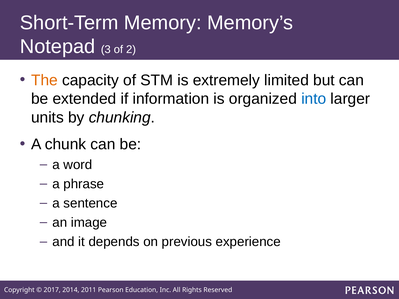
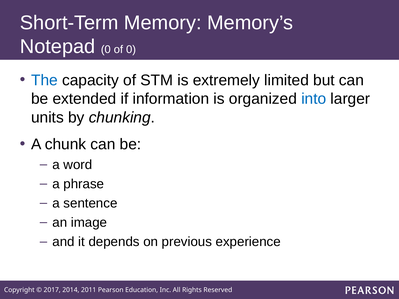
Notepad 3: 3 -> 0
of 2: 2 -> 0
The colour: orange -> blue
